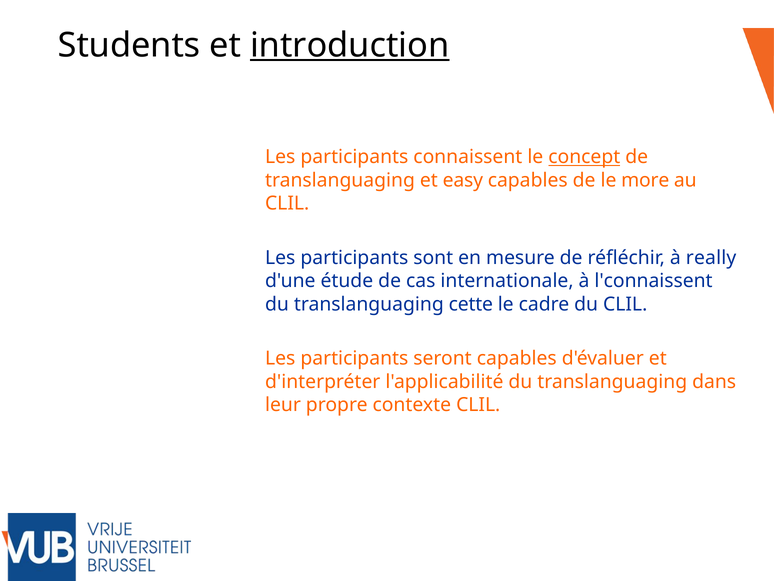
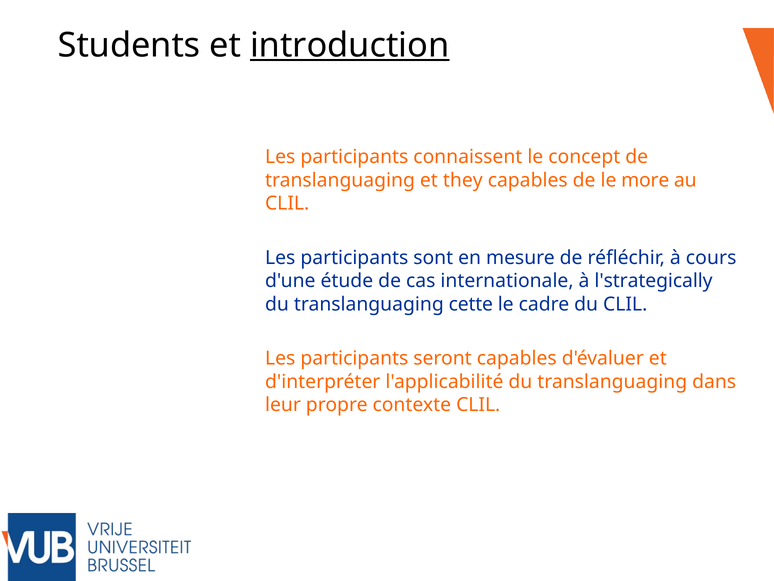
concept underline: present -> none
easy: easy -> they
really: really -> cours
l'connaissent: l'connaissent -> l'strategically
